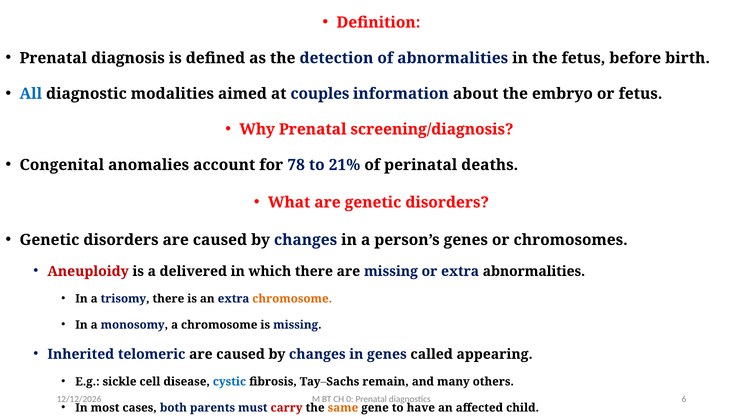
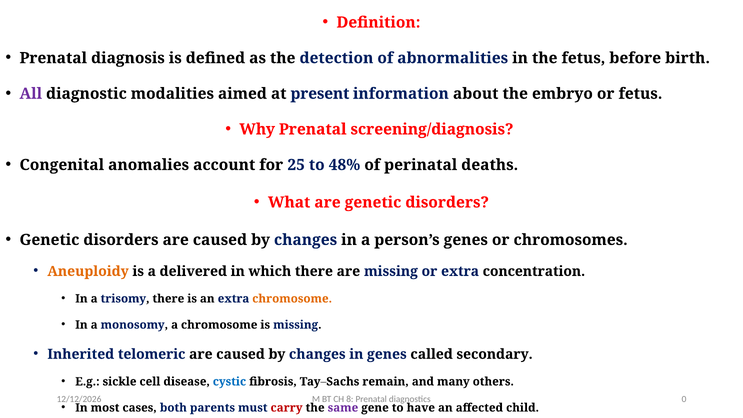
All colour: blue -> purple
couples: couples -> present
78: 78 -> 25
21%: 21% -> 48%
Aneuploidy colour: red -> orange
extra abnormalities: abnormalities -> concentration
appearing: appearing -> secondary
0: 0 -> 8
6: 6 -> 0
same colour: orange -> purple
